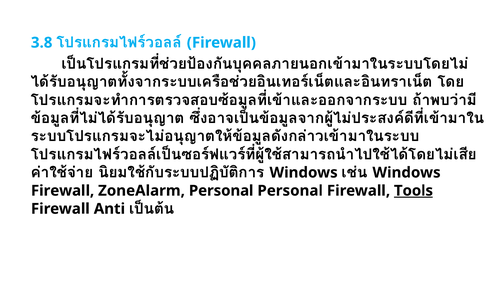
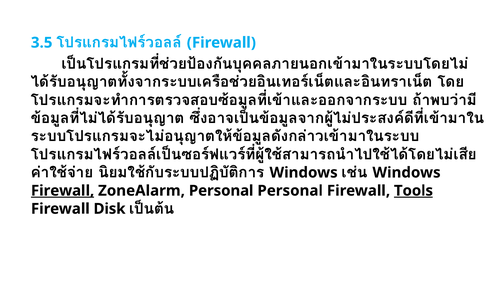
3.8: 3.8 -> 3.5
Firewall at (63, 191) underline: none -> present
Anti: Anti -> Disk
